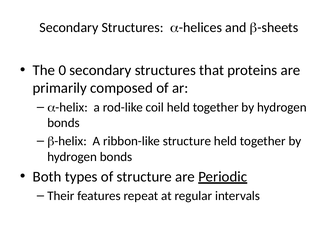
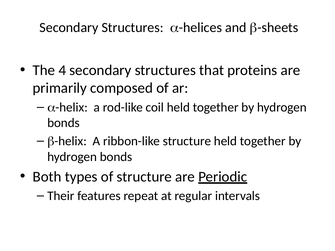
0: 0 -> 4
